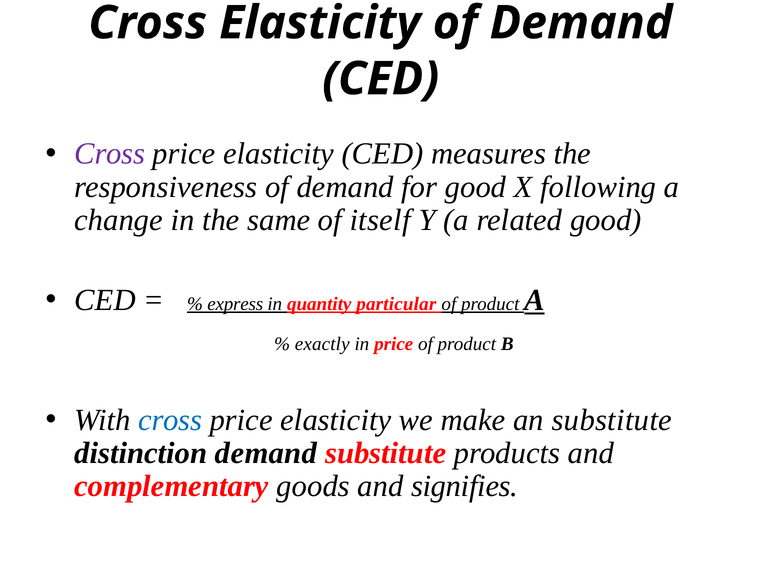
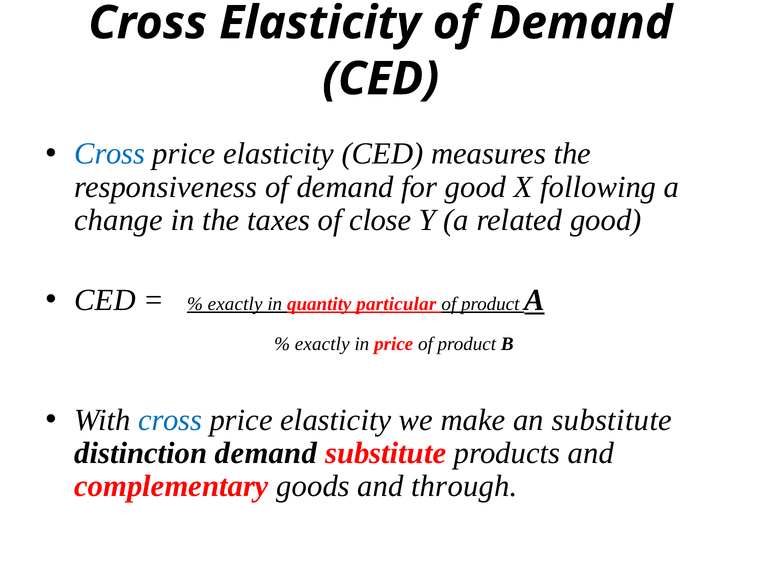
Cross at (110, 154) colour: purple -> blue
same: same -> taxes
itself: itself -> close
express at (235, 304): express -> exactly
signifies: signifies -> through
